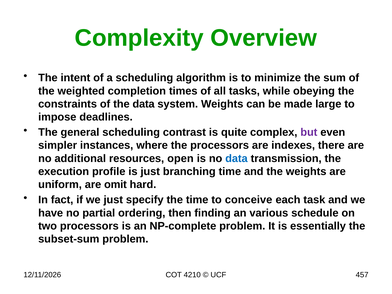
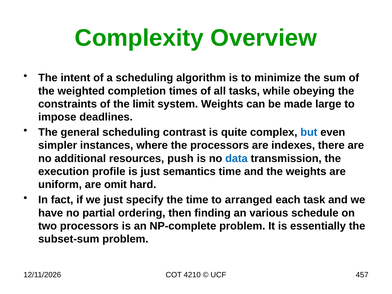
the data: data -> limit
but colour: purple -> blue
open: open -> push
branching: branching -> semantics
conceive: conceive -> arranged
